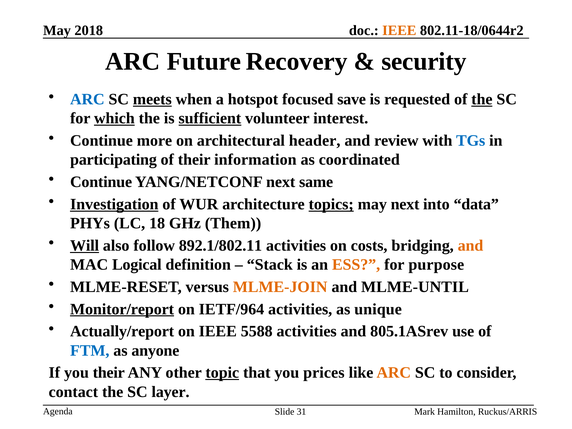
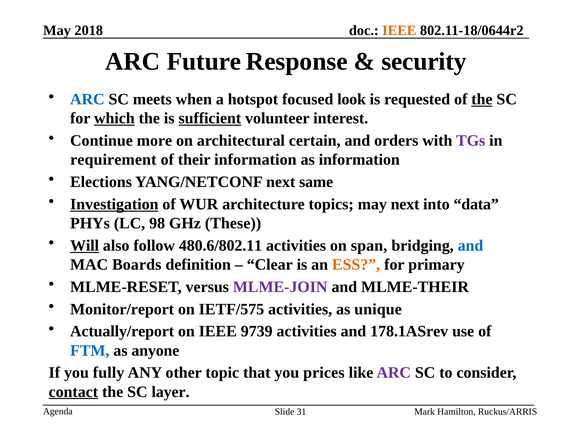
Recovery: Recovery -> Response
meets underline: present -> none
save: save -> look
header: header -> certain
review: review -> orders
TGs colour: blue -> purple
participating: participating -> requirement
as coordinated: coordinated -> information
Continue at (101, 182): Continue -> Elections
topics underline: present -> none
18: 18 -> 98
Them: Them -> These
892.1/802.11: 892.1/802.11 -> 480.6/802.11
costs: costs -> span
and at (471, 246) colour: orange -> blue
Logical: Logical -> Boards
Stack: Stack -> Clear
purpose: purpose -> primary
MLME-JOIN colour: orange -> purple
MLME-UNTIL: MLME-UNTIL -> MLME-THEIR
Monitor/report underline: present -> none
IETF/964: IETF/964 -> IETF/575
5588: 5588 -> 9739
805.1ASrev: 805.1ASrev -> 178.1ASrev
you their: their -> fully
topic underline: present -> none
ARC at (394, 373) colour: orange -> purple
contact underline: none -> present
